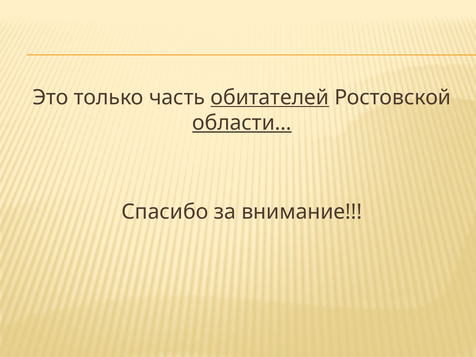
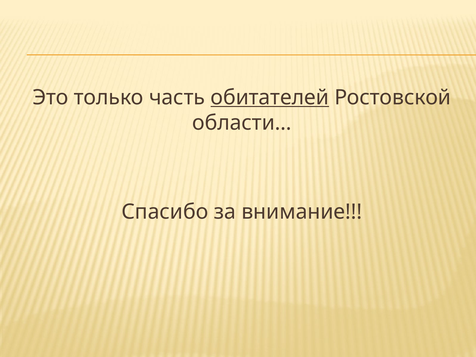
области… underline: present -> none
